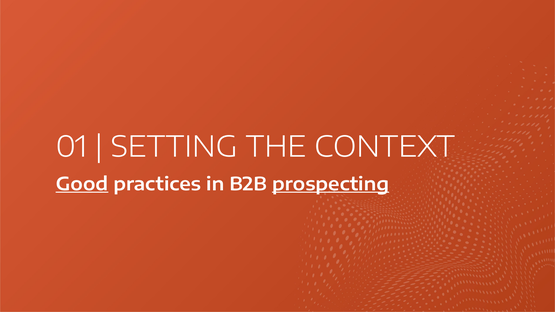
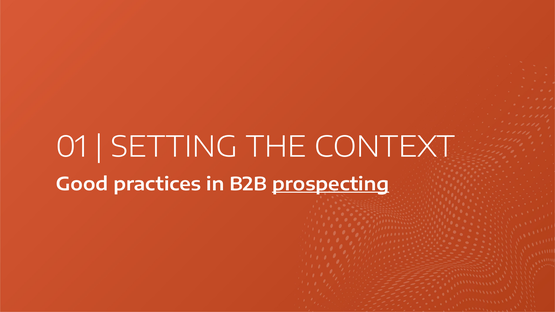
Good underline: present -> none
